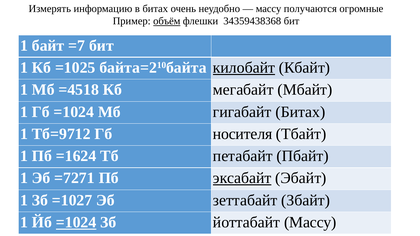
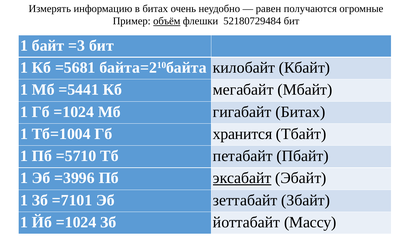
массу at (269, 9): массу -> равен
34359438368: 34359438368 -> 52180729484
=7: =7 -> =3
=1025: =1025 -> =5681
килобайт underline: present -> none
=4518: =4518 -> =5441
Тб=9712: Тб=9712 -> Тб=1004
носителя: носителя -> хранится
=1624: =1624 -> =5710
=7271: =7271 -> =3996
=1027: =1027 -> =7101
=1024 at (76, 223) underline: present -> none
